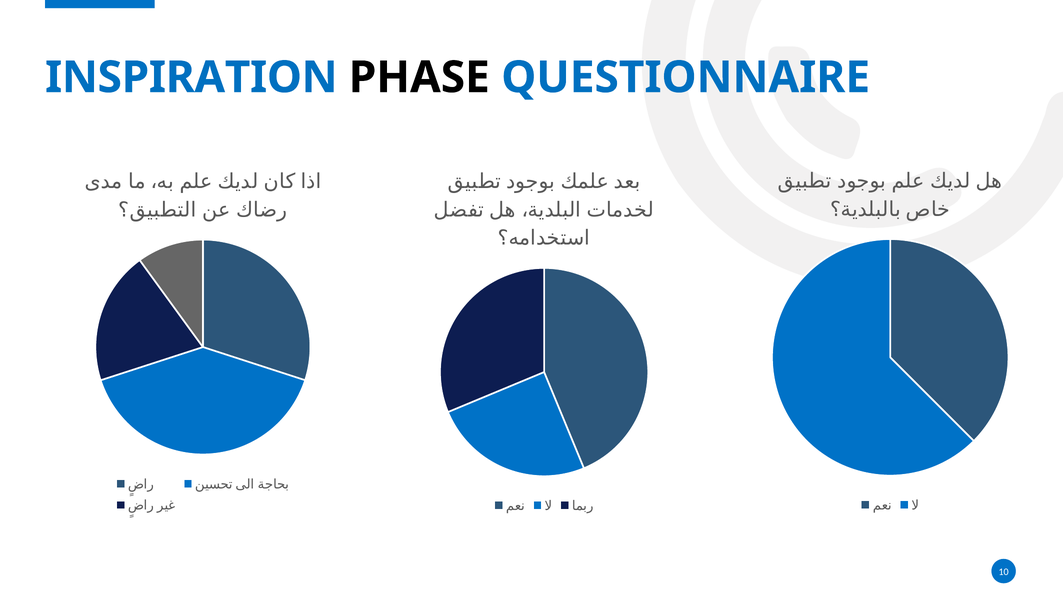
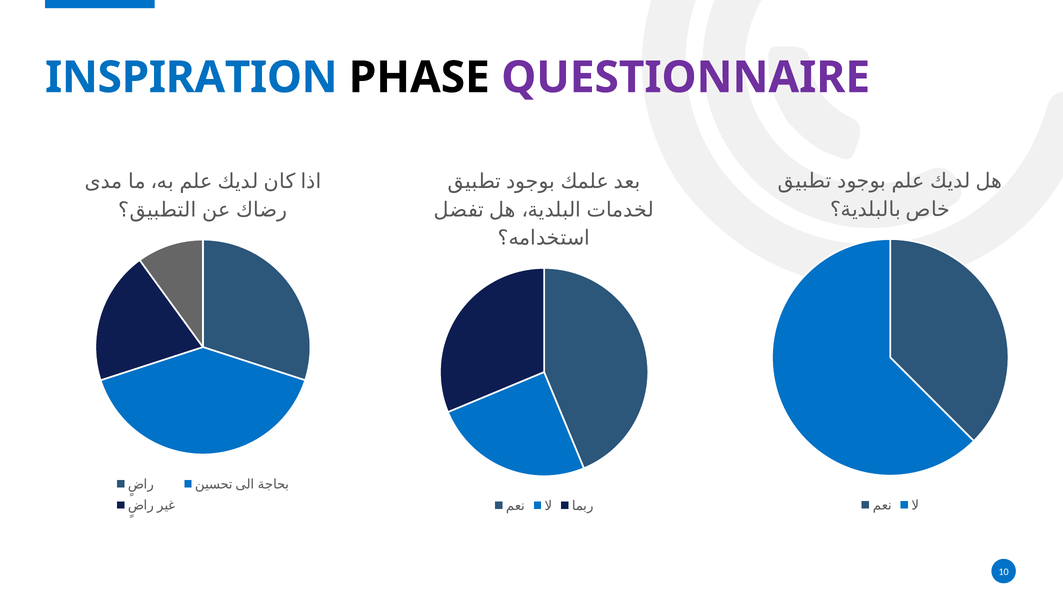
QUESTIONNAIRE colour: blue -> purple
